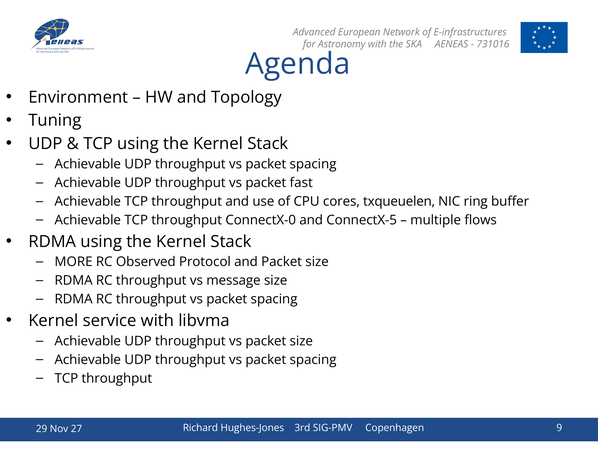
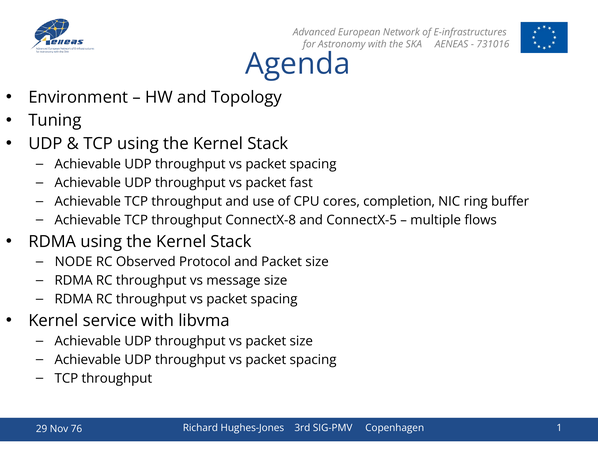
txqueuelen: txqueuelen -> completion
ConnectX-0: ConnectX-0 -> ConnectX-8
MORE: MORE -> NODE
9: 9 -> 1
27: 27 -> 76
